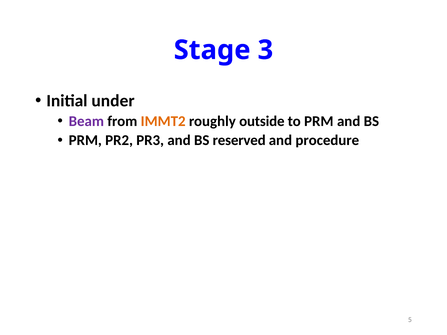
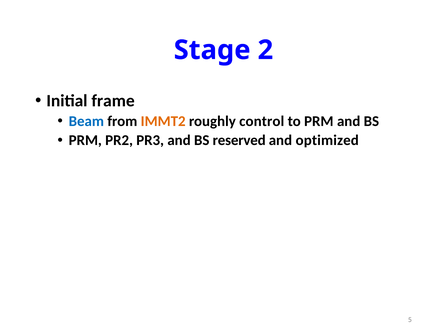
3: 3 -> 2
under: under -> frame
Beam colour: purple -> blue
outside: outside -> control
procedure: procedure -> optimized
